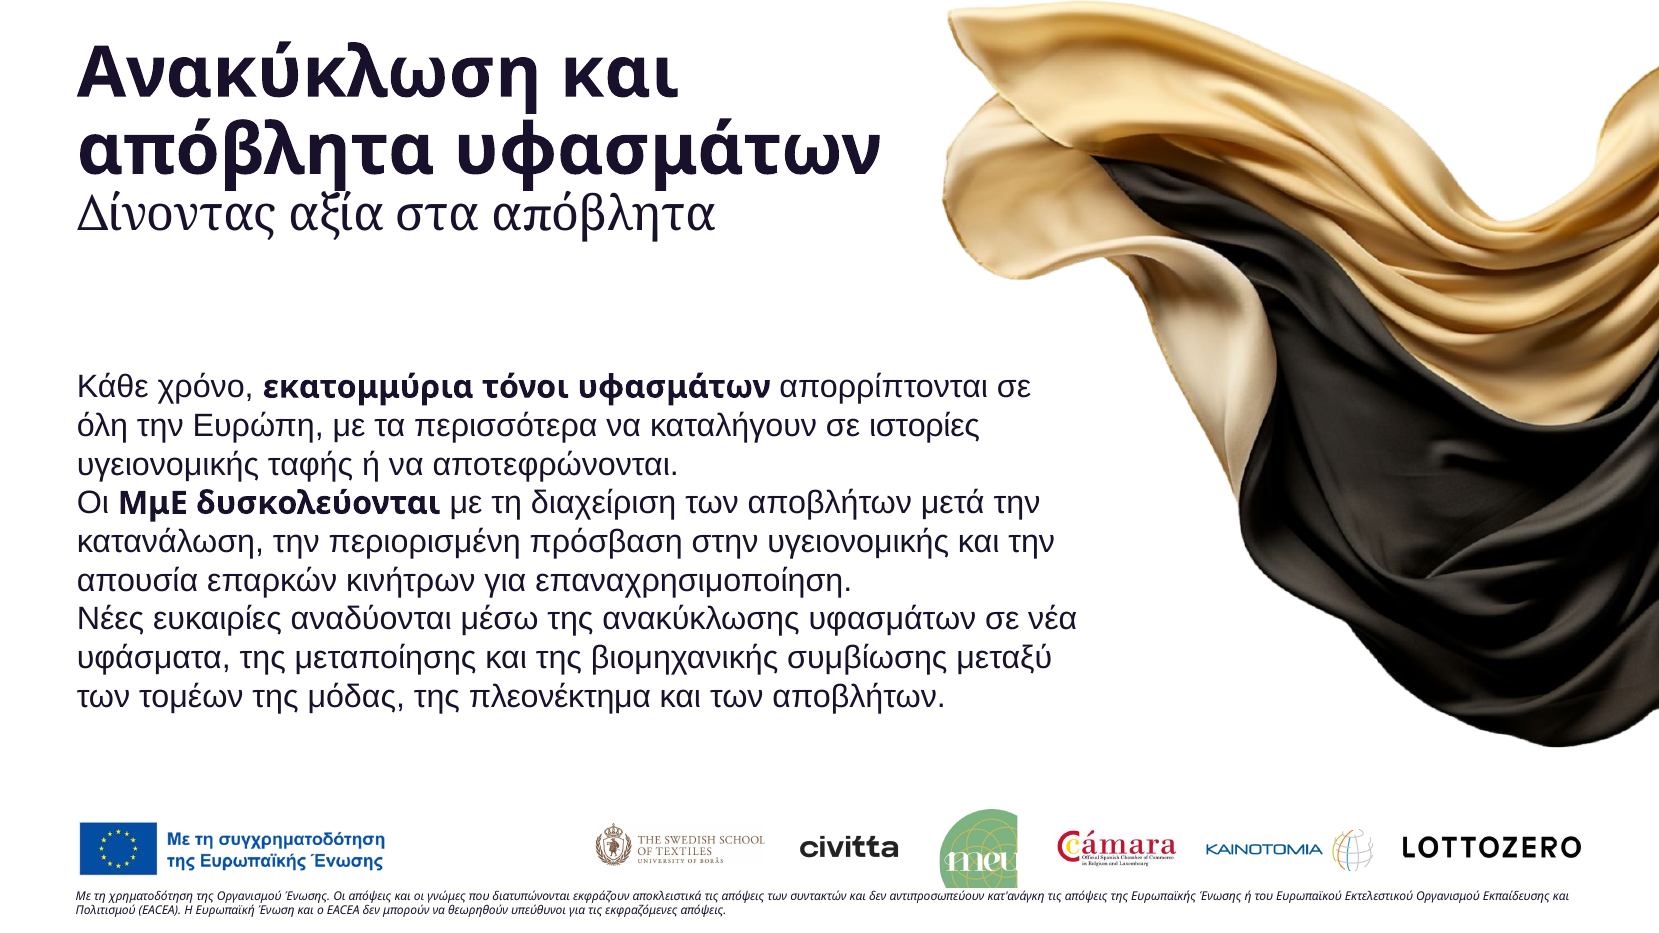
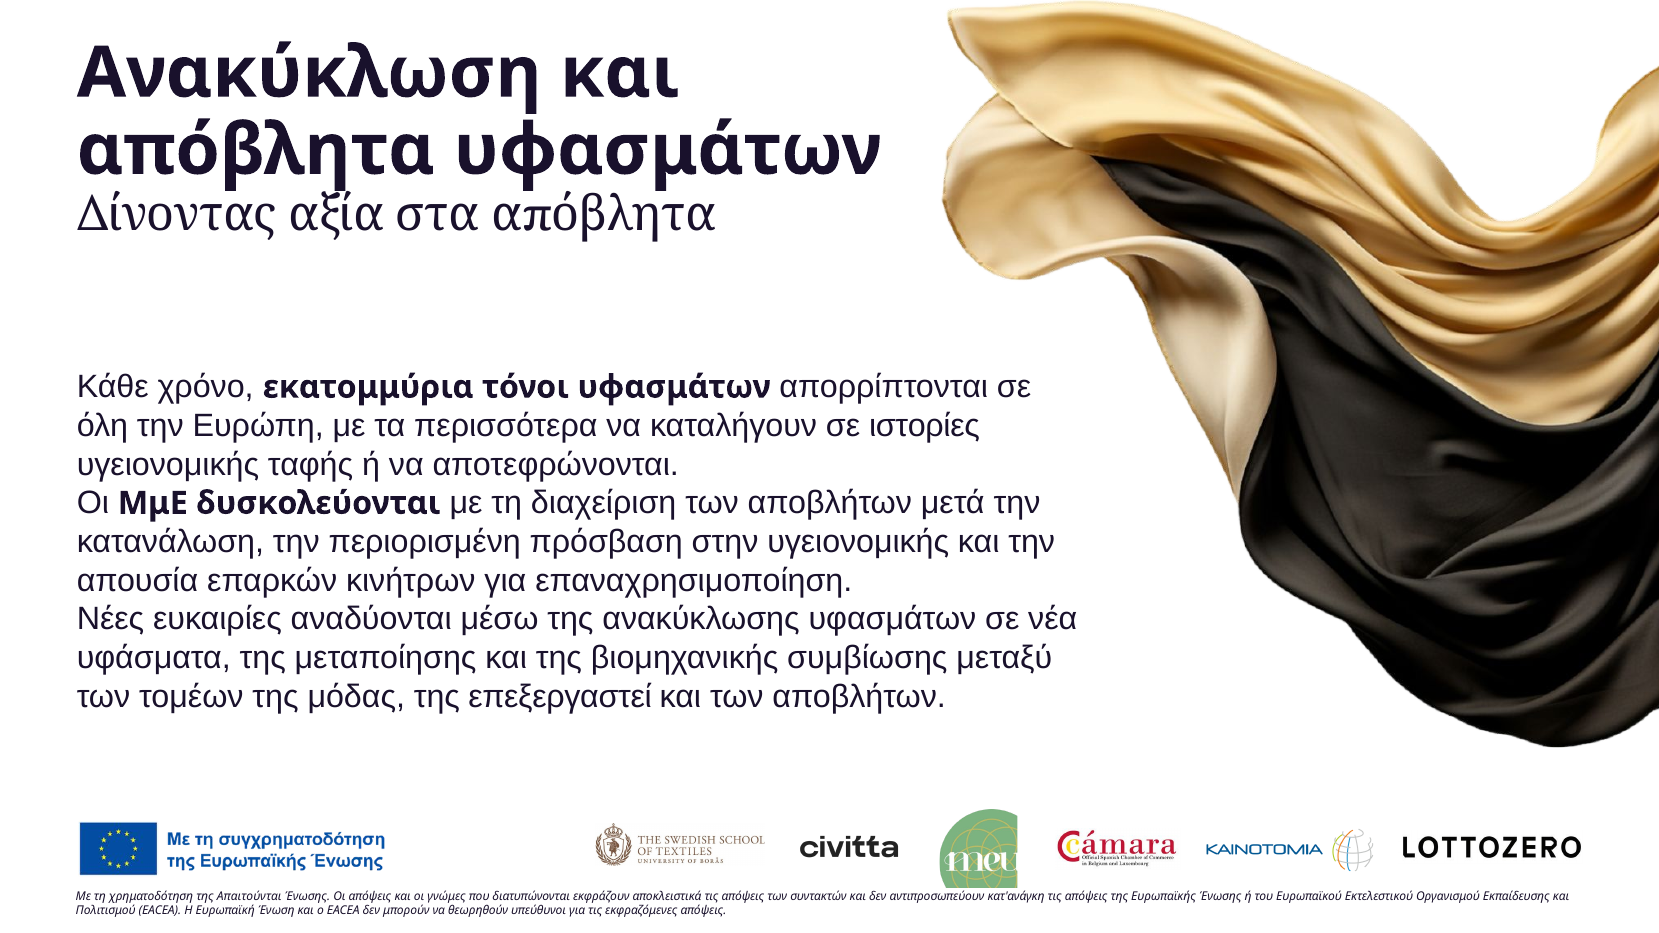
πλεονέκτημα: πλεονέκτημα -> επεξεργαστεί
της Οργανισμού: Οργανισμού -> Απαιτούνται
